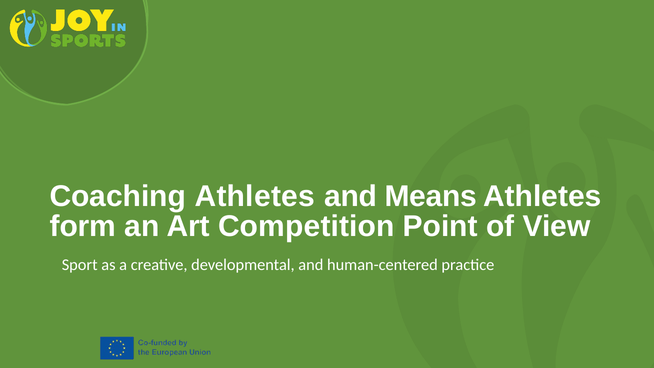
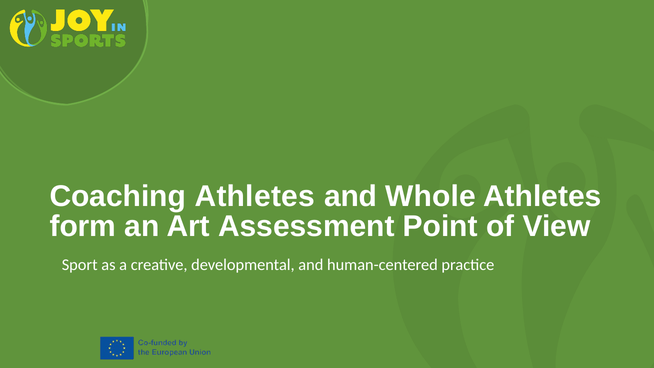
Means: Means -> Whole
Competition: Competition -> Assessment
